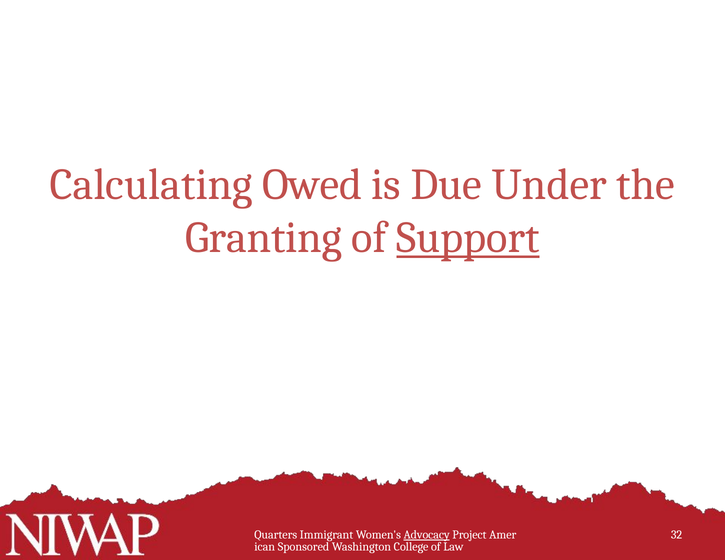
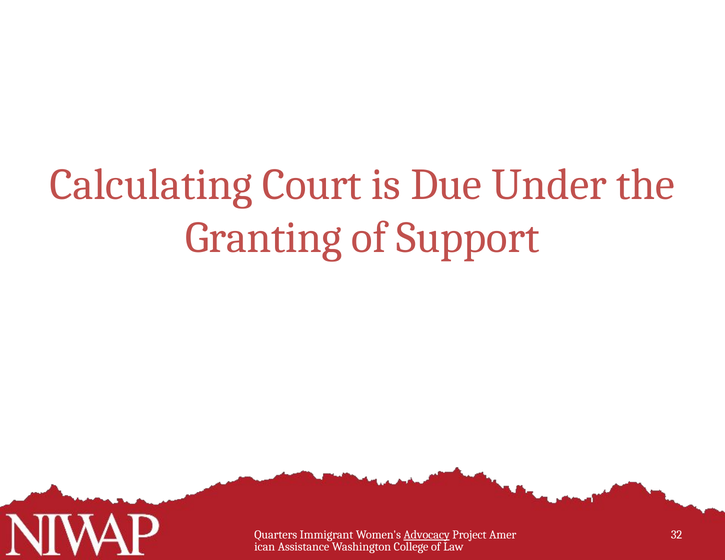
Owed: Owed -> Court
Support underline: present -> none
Sponsored: Sponsored -> Assistance
